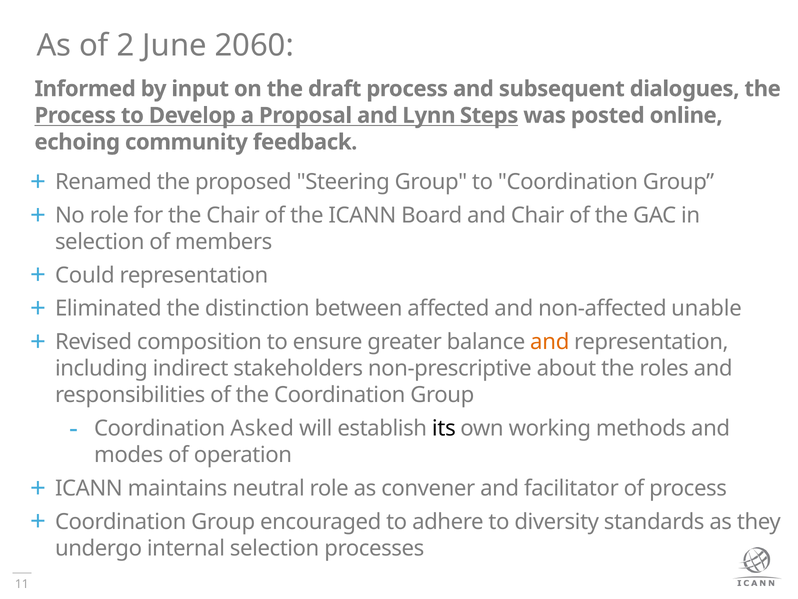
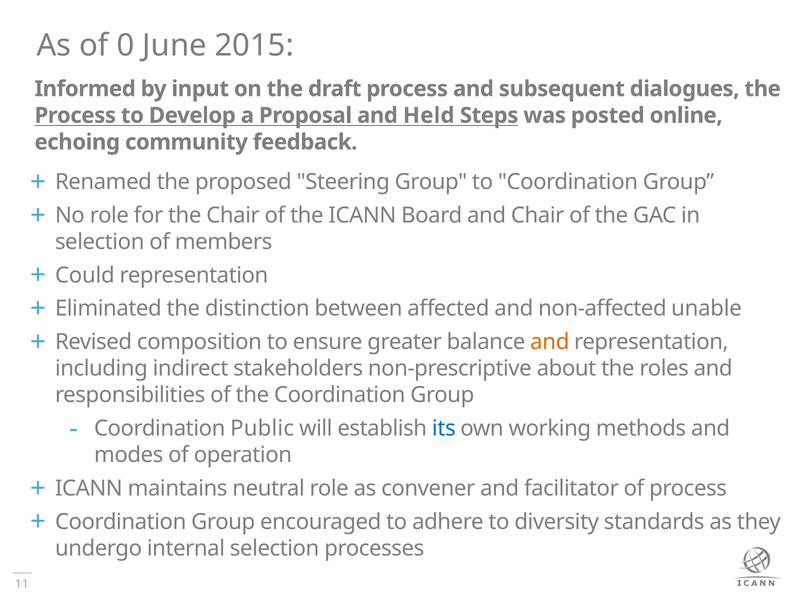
2: 2 -> 0
2060: 2060 -> 2015
Lynn: Lynn -> Held
Asked: Asked -> Public
its colour: black -> blue
